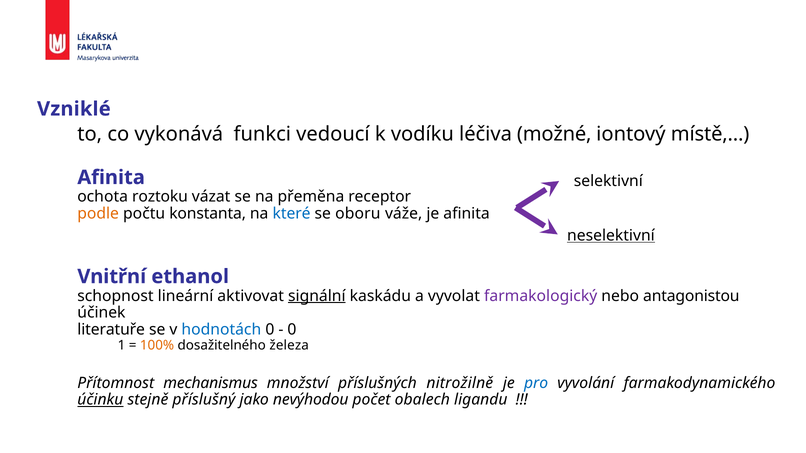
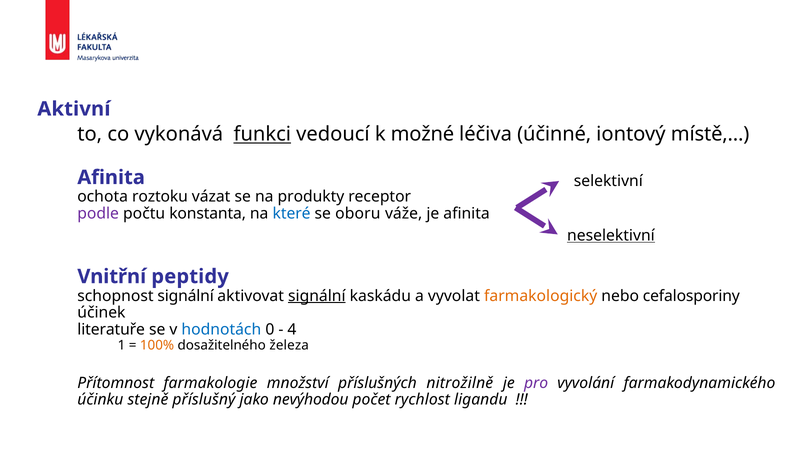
Vzniklé: Vzniklé -> Aktivní
funkci underline: none -> present
vodíku: vodíku -> možné
možné: možné -> účinné
přeměna: přeměna -> produkty
podle colour: orange -> purple
ethanol: ethanol -> peptidy
schopnost lineární: lineární -> signální
farmakologický colour: purple -> orange
antagonistou: antagonistou -> cefalosporiny
0 at (292, 330): 0 -> 4
mechanismus: mechanismus -> farmakologie
pro colour: blue -> purple
účinku underline: present -> none
obalech: obalech -> rychlost
